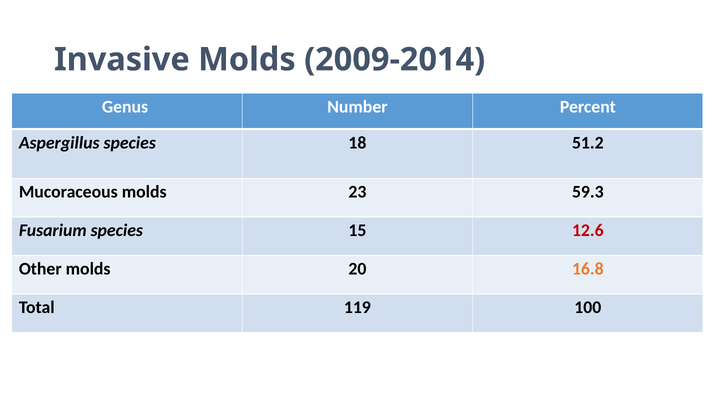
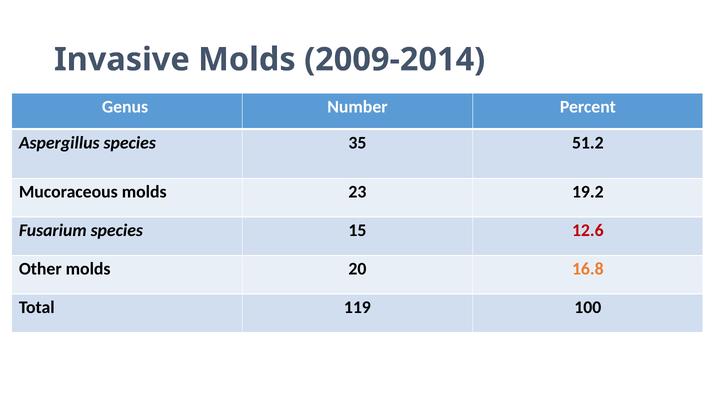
18: 18 -> 35
59.3: 59.3 -> 19.2
